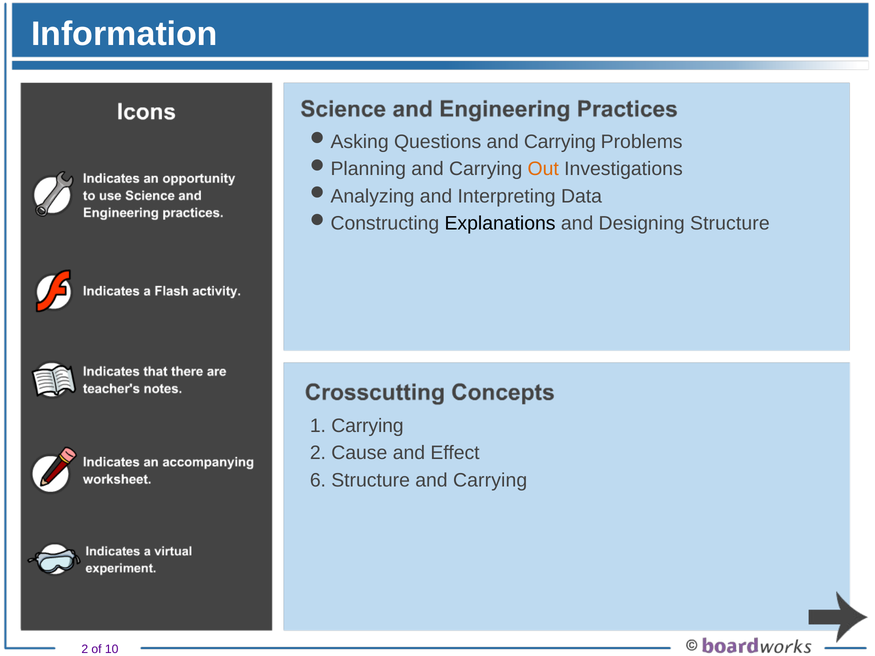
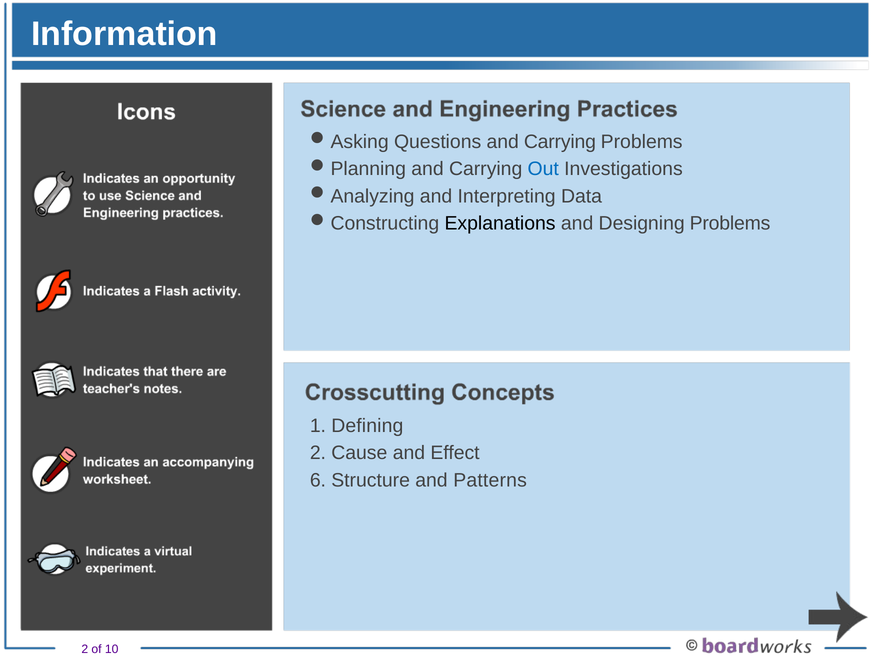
Out colour: orange -> blue
Designing Structure: Structure -> Problems
1 Carrying: Carrying -> Defining
Structure and Carrying: Carrying -> Patterns
